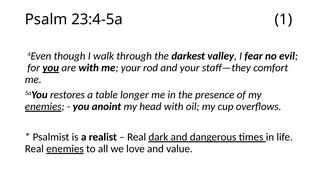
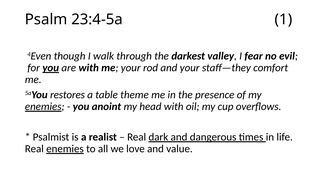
longer: longer -> theme
